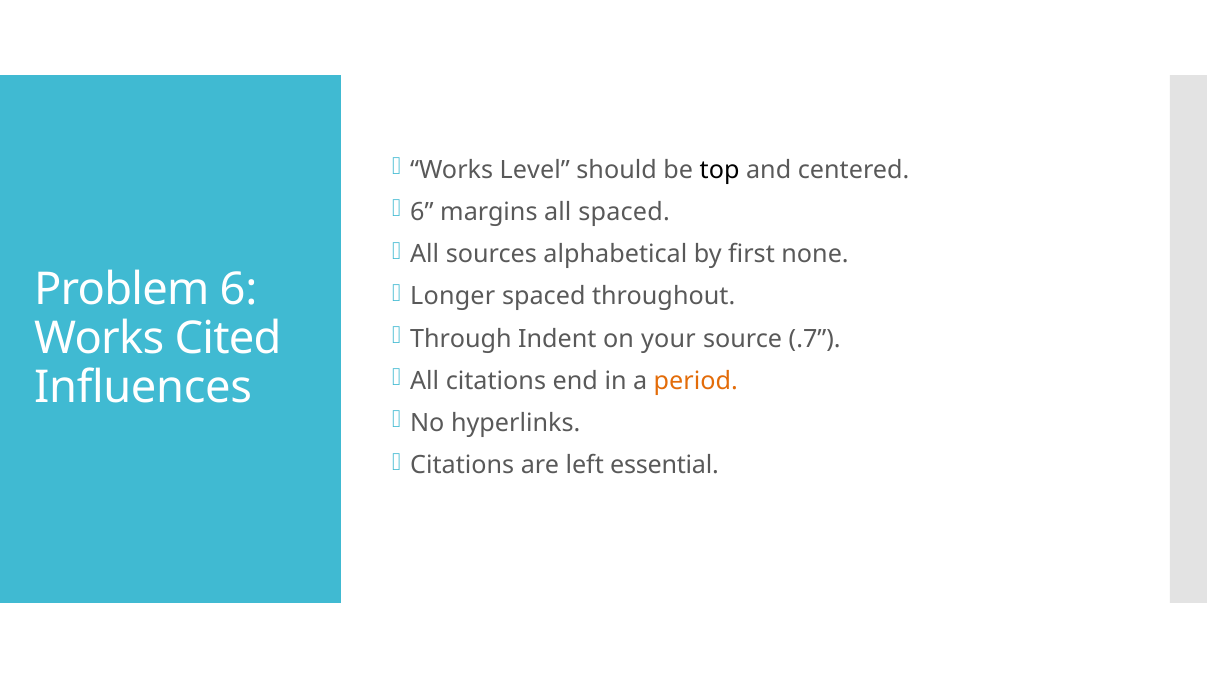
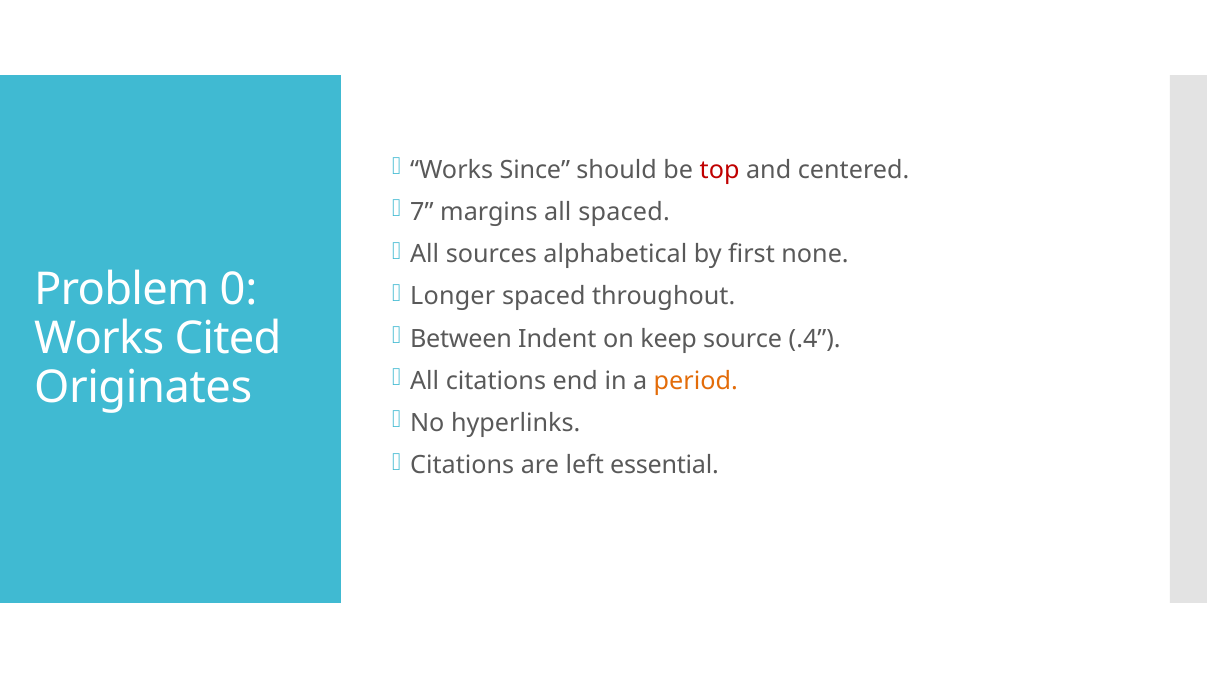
Level: Level -> Since
top colour: black -> red
6 at (422, 212): 6 -> 7
Problem 6: 6 -> 0
Through: Through -> Between
your: your -> keep
.7: .7 -> .4
Influences: Influences -> Originates
